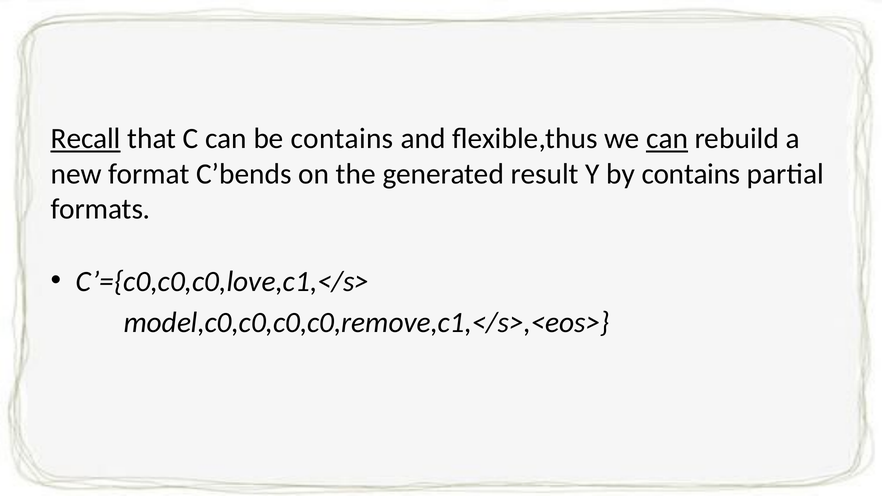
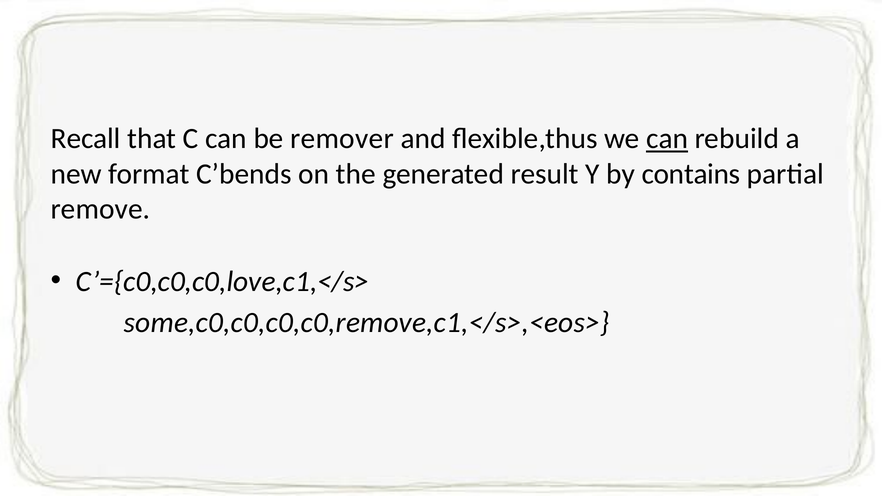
Recall underline: present -> none
be contains: contains -> remover
formats: formats -> remove
model,c0,c0,c0,c0,remove,c1,</s>,<eos>: model,c0,c0,c0,c0,remove,c1,</s>,<eos> -> some,c0,c0,c0,c0,remove,c1,</s>,<eos>
